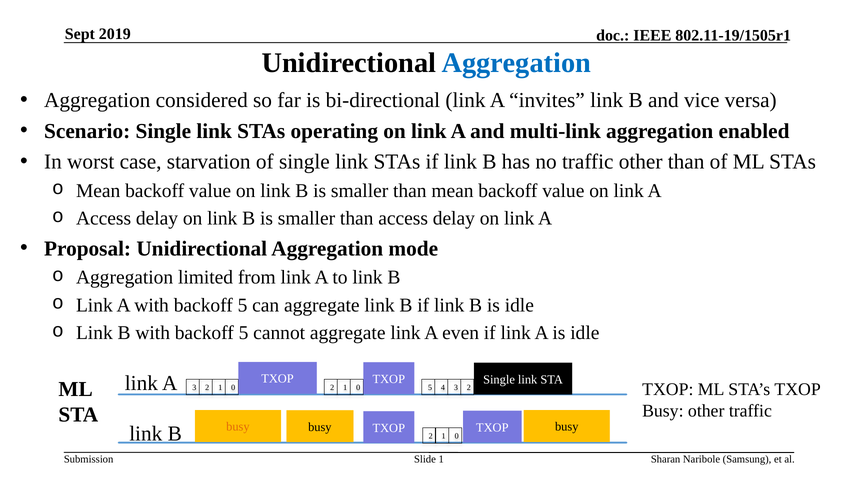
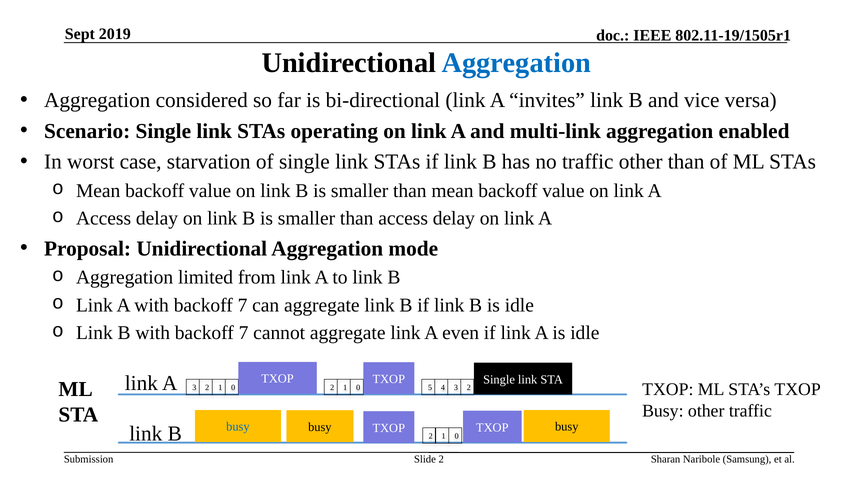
A with backoff 5: 5 -> 7
B with backoff 5: 5 -> 7
busy at (238, 427) colour: orange -> blue
Slide 1: 1 -> 2
